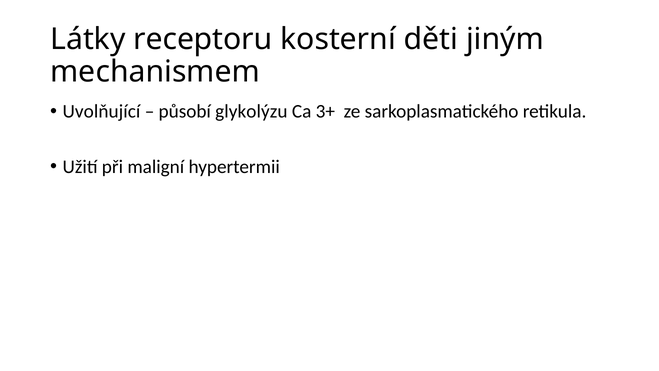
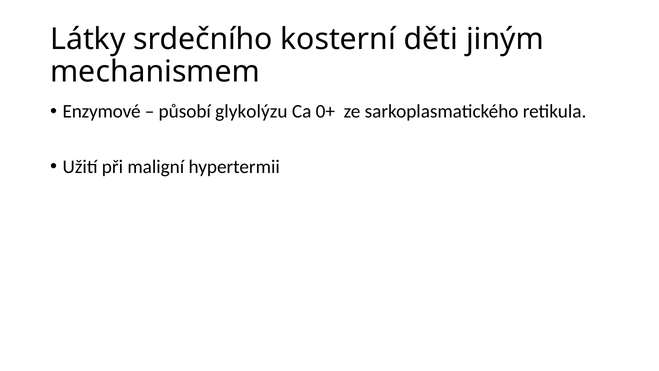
receptoru: receptoru -> srdečního
Uvolňující: Uvolňující -> Enzymové
3+: 3+ -> 0+
